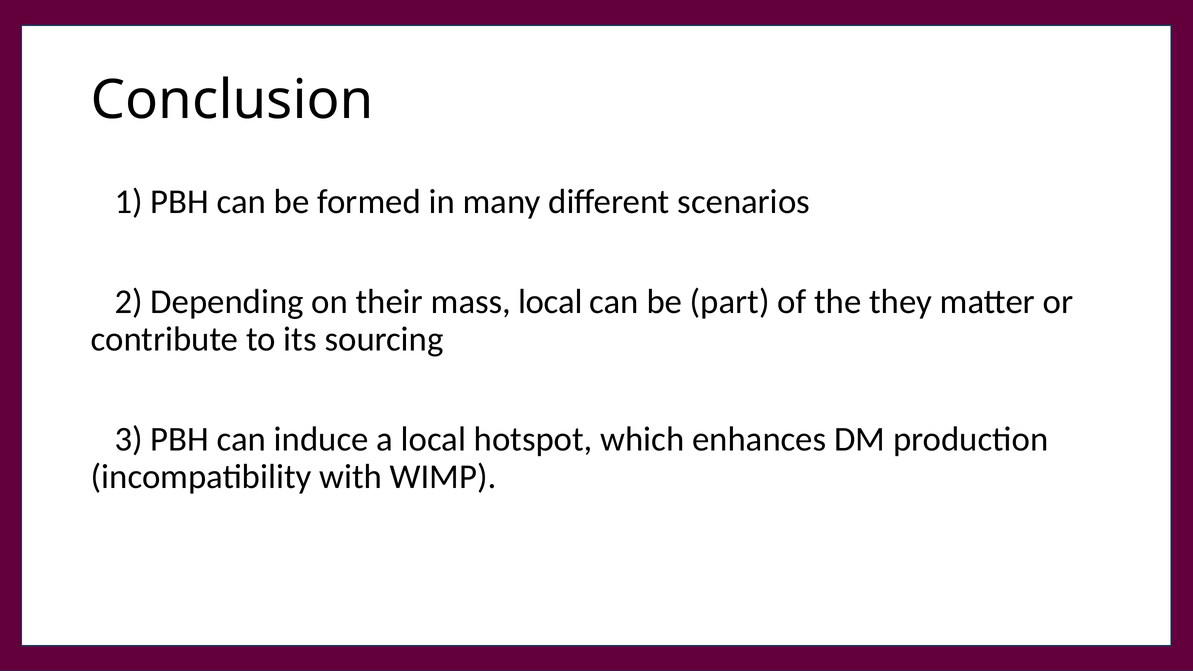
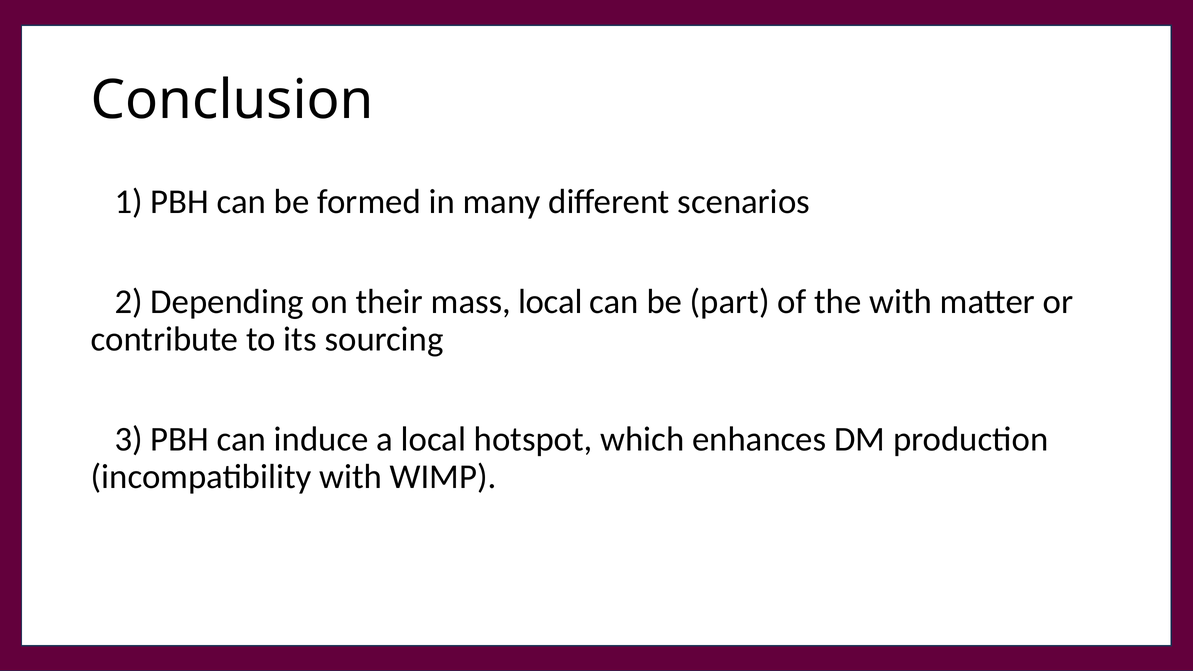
the they: they -> with
